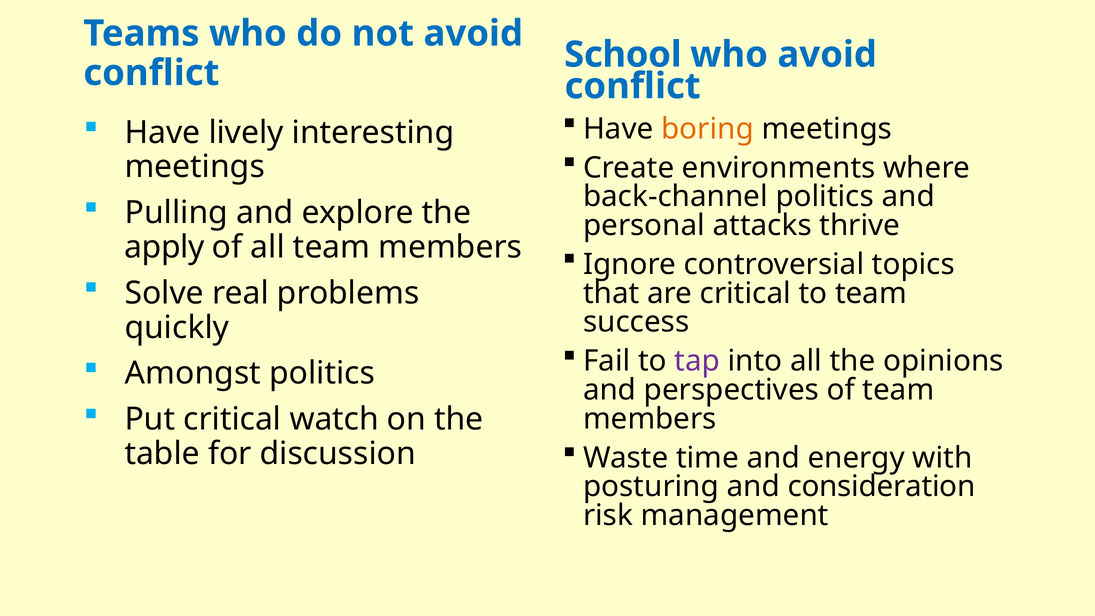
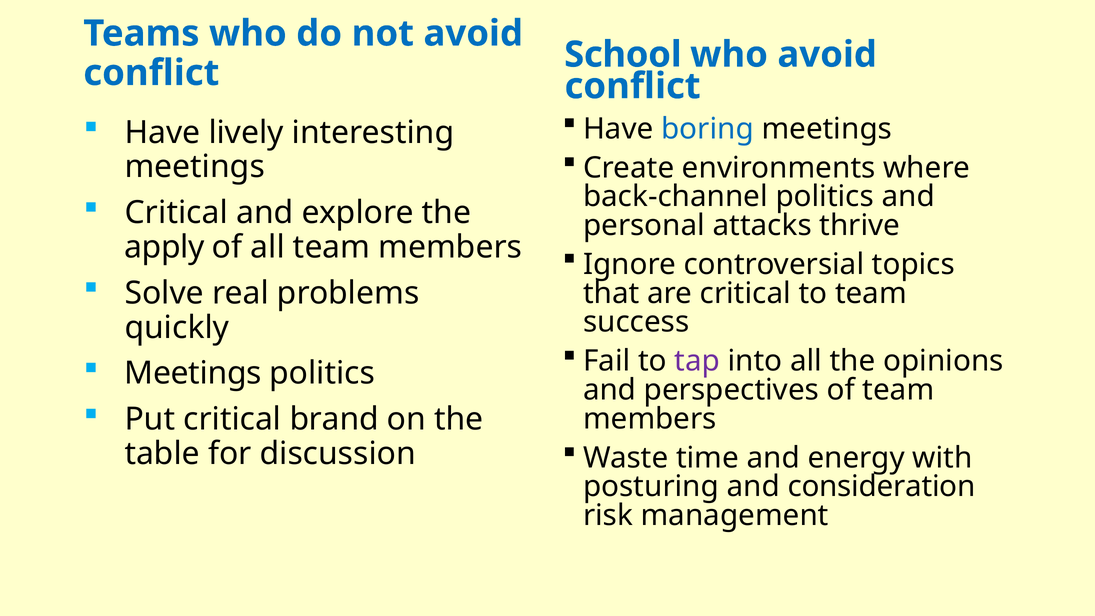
boring colour: orange -> blue
Pulling at (176, 213): Pulling -> Critical
Amongst at (193, 373): Amongst -> Meetings
watch: watch -> brand
